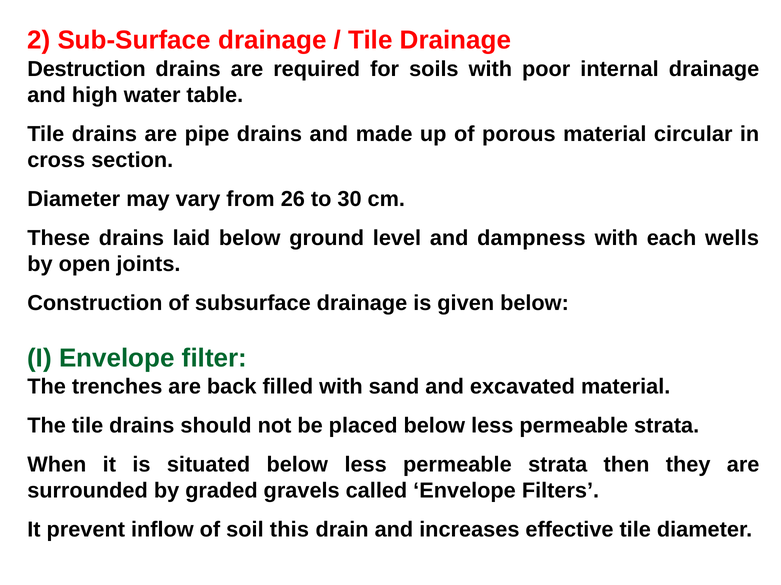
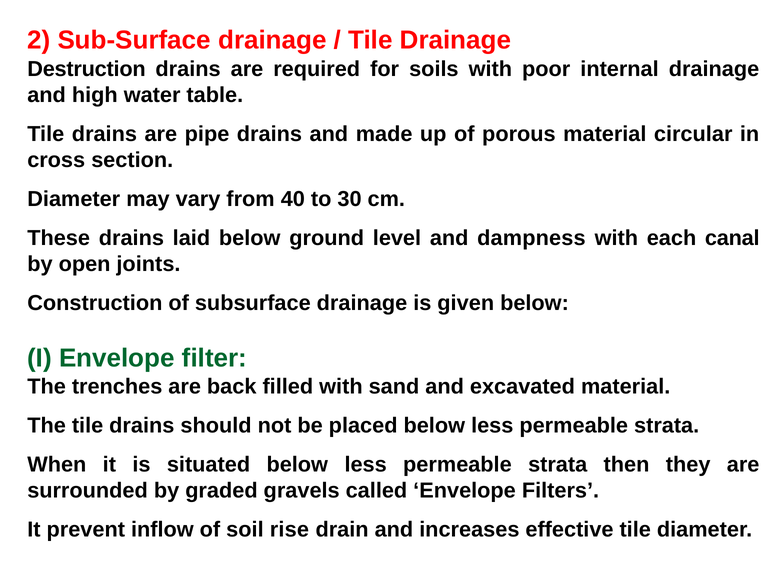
26: 26 -> 40
wells: wells -> canal
this: this -> rise
